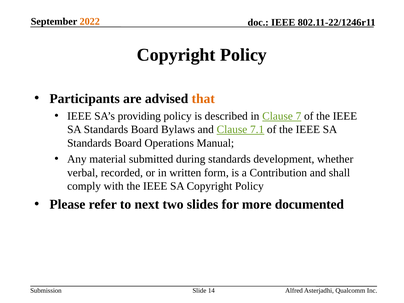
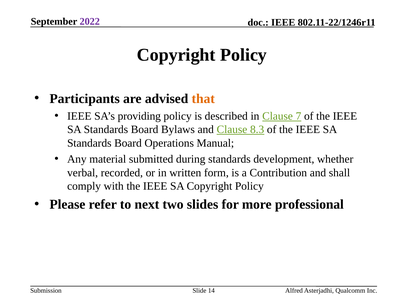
2022 colour: orange -> purple
7.1: 7.1 -> 8.3
documented: documented -> professional
